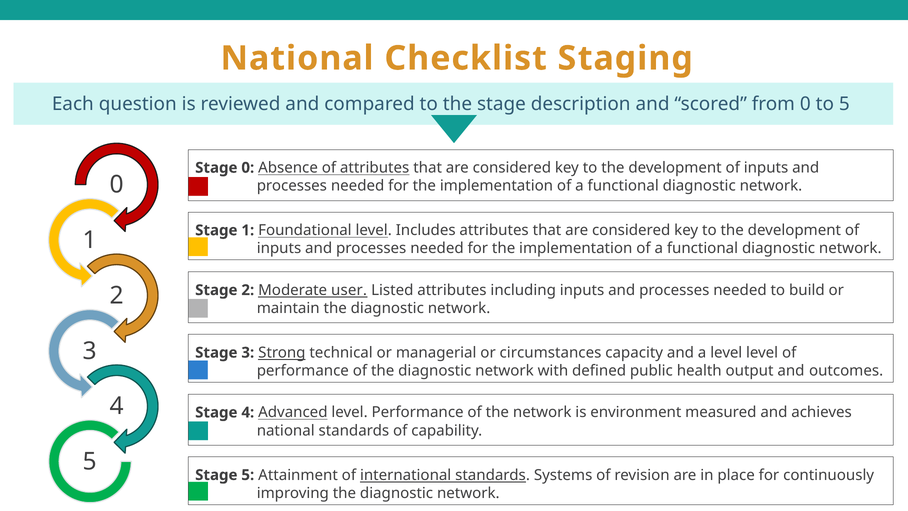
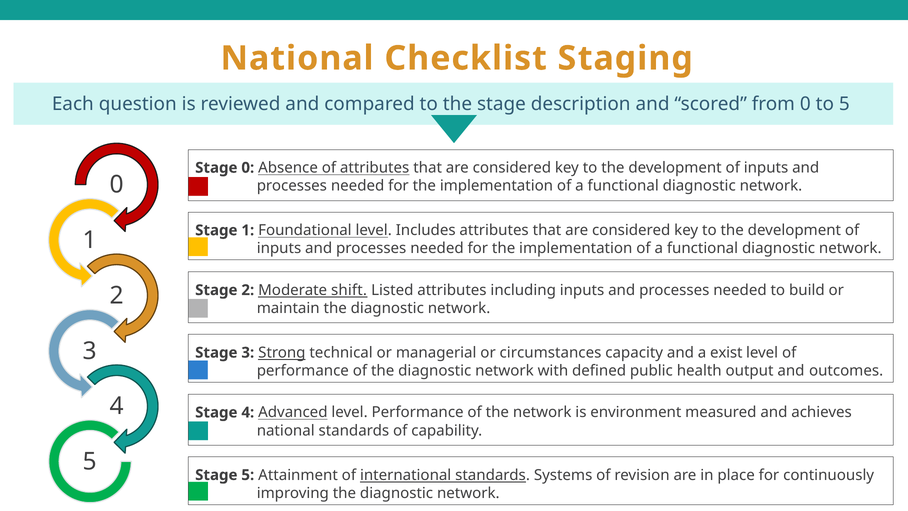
user: user -> shift
a level: level -> exist
